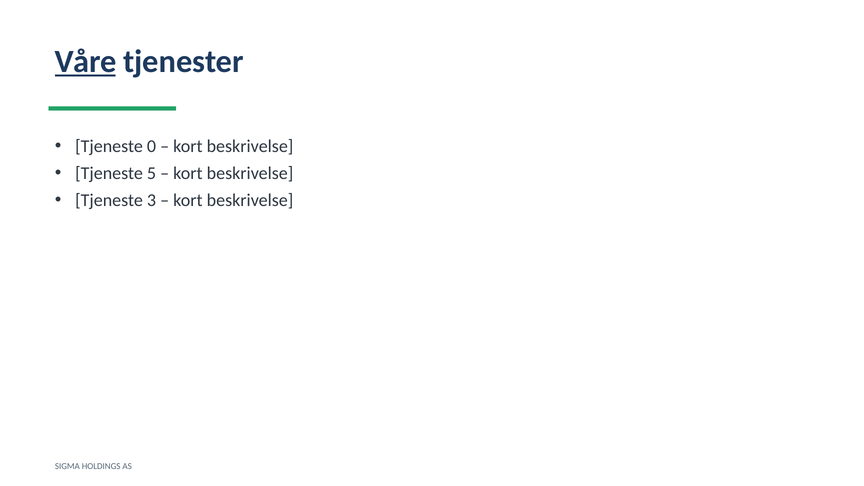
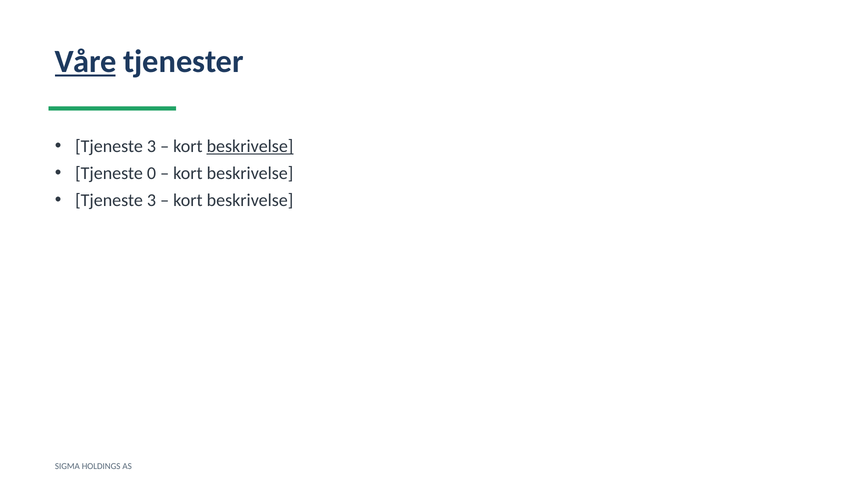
0 at (151, 146): 0 -> 3
beskrivelse at (250, 146) underline: none -> present
5: 5 -> 0
